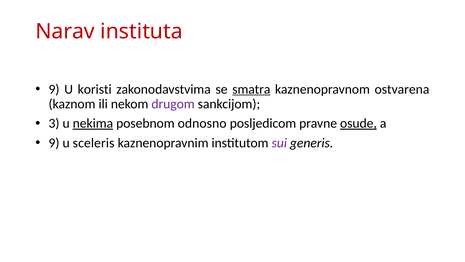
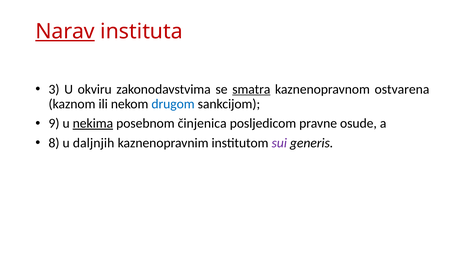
Narav underline: none -> present
9 at (54, 89): 9 -> 3
koristi: koristi -> okviru
drugom colour: purple -> blue
3: 3 -> 9
odnosno: odnosno -> činjenica
osude underline: present -> none
9 at (54, 143): 9 -> 8
sceleris: sceleris -> daljnjih
